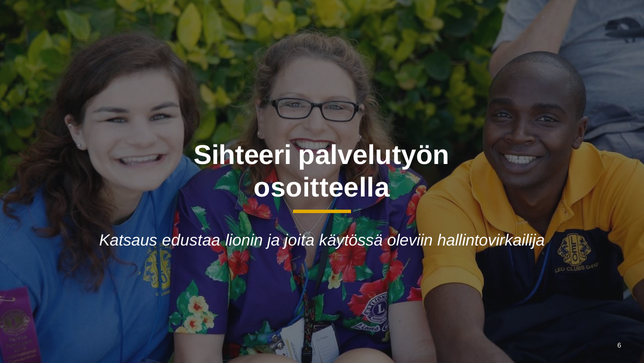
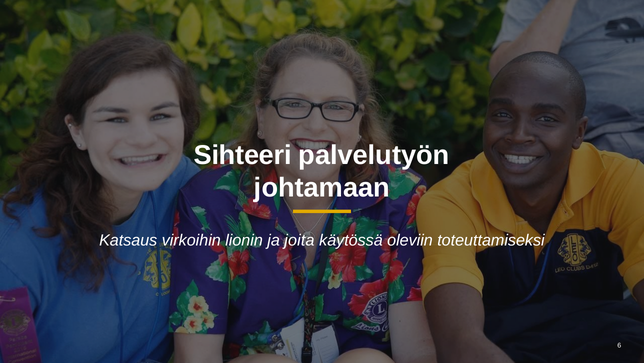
osoitteella: osoitteella -> johtamaan
edustaa: edustaa -> virkoihin
hallintovirkailija: hallintovirkailija -> toteuttamiseksi
